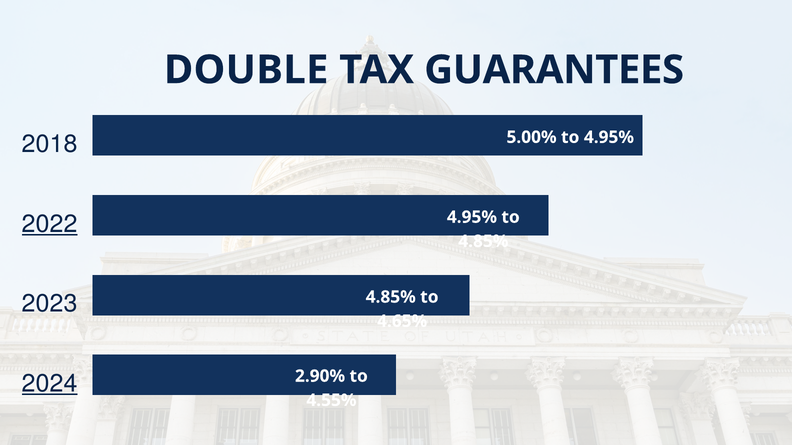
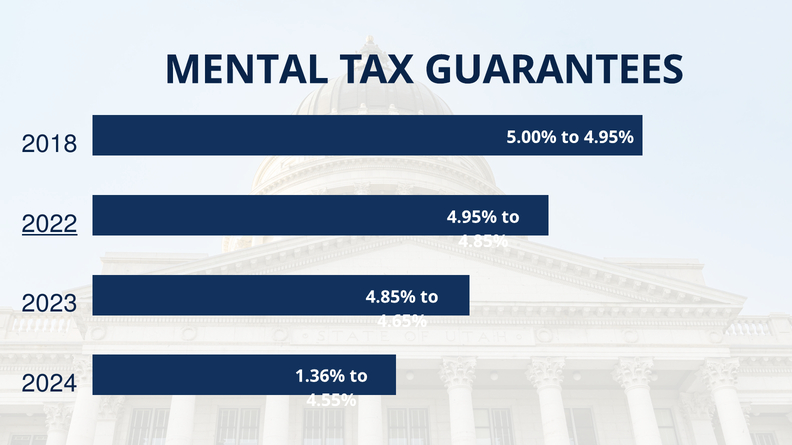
DOUBLE: DOUBLE -> MENTAL
2.90%: 2.90% -> 1.36%
2024 underline: present -> none
